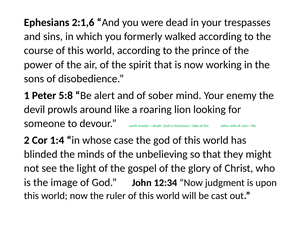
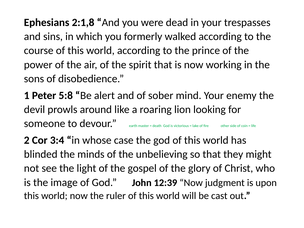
2:1,6: 2:1,6 -> 2:1,8
1:4: 1:4 -> 3:4
12:34: 12:34 -> 12:39
